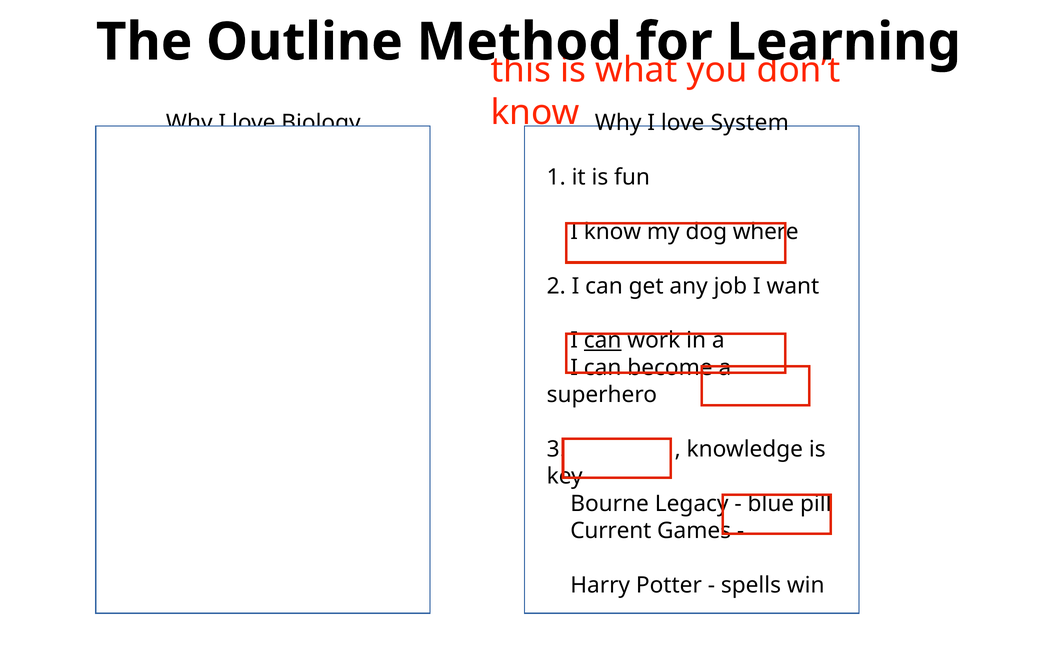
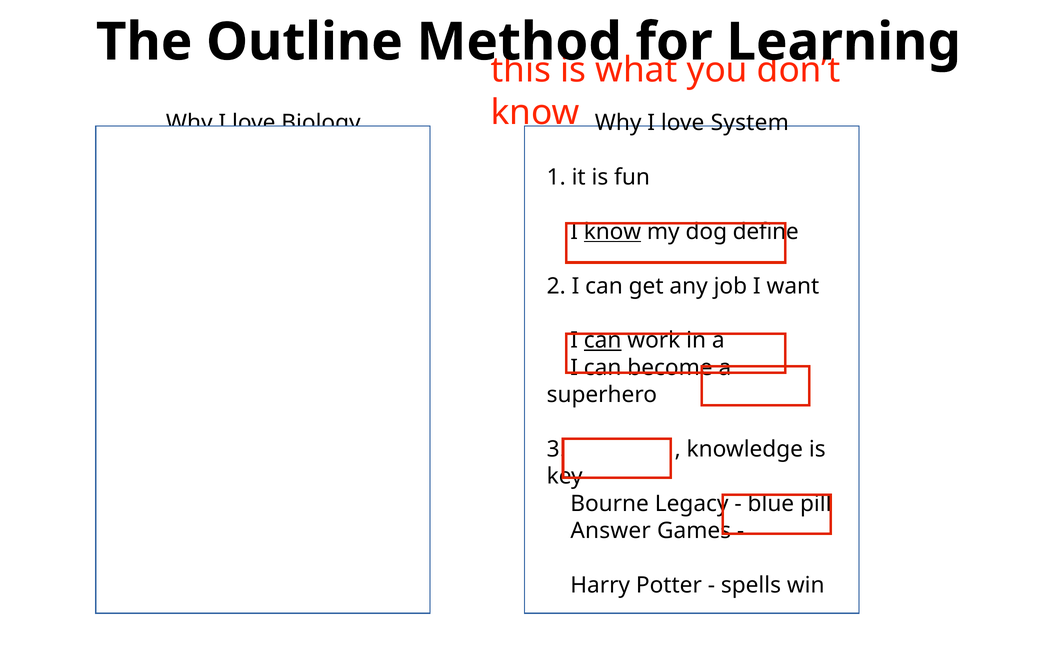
know at (612, 232) underline: none -> present
where: where -> define
Current: Current -> Answer
